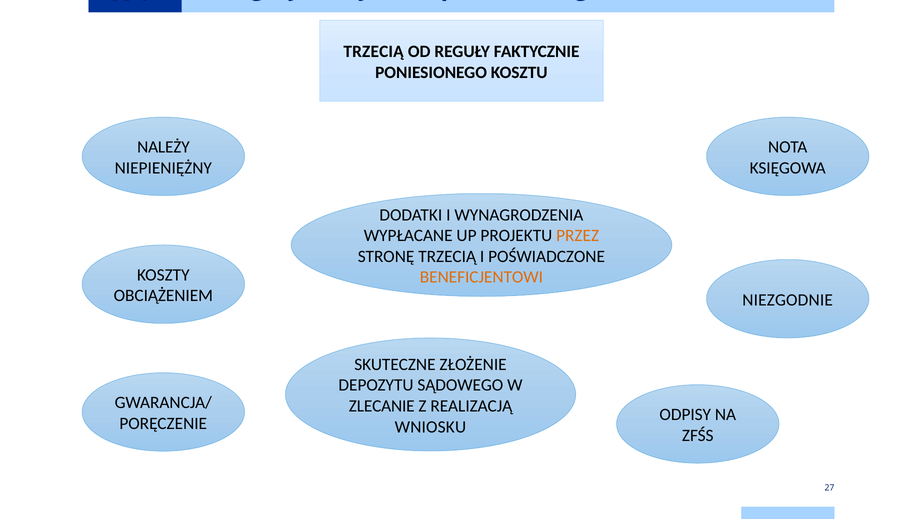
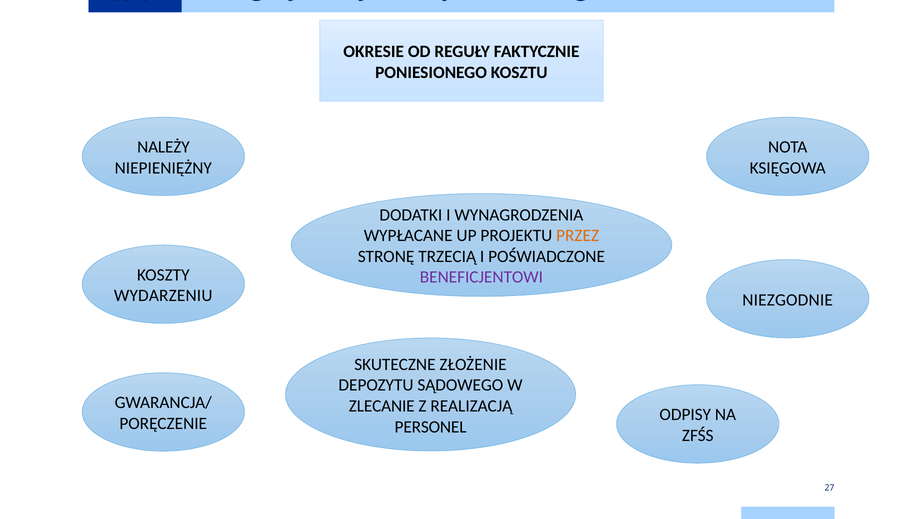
TRZECIĄ at (374, 52): TRZECIĄ -> OKRESIE
BENEFICJENTOWI colour: orange -> purple
OBCIĄŻENIEM: OBCIĄŻENIEM -> WYDARZENIU
WNIOSKU: WNIOSKU -> PERSONEL
